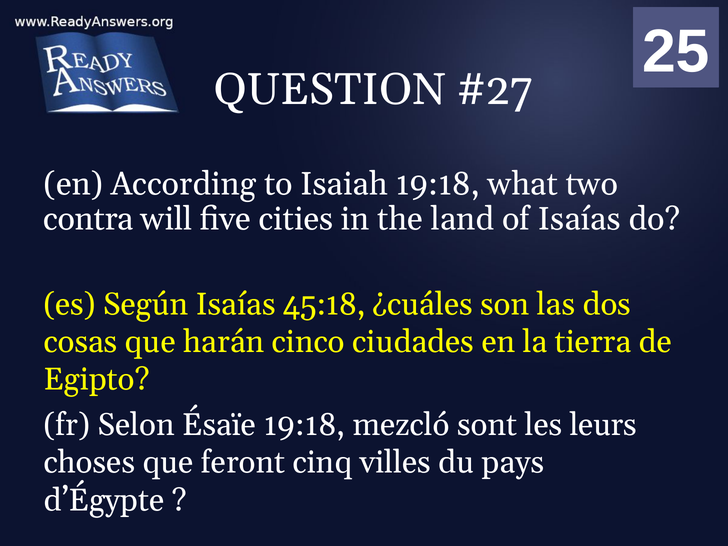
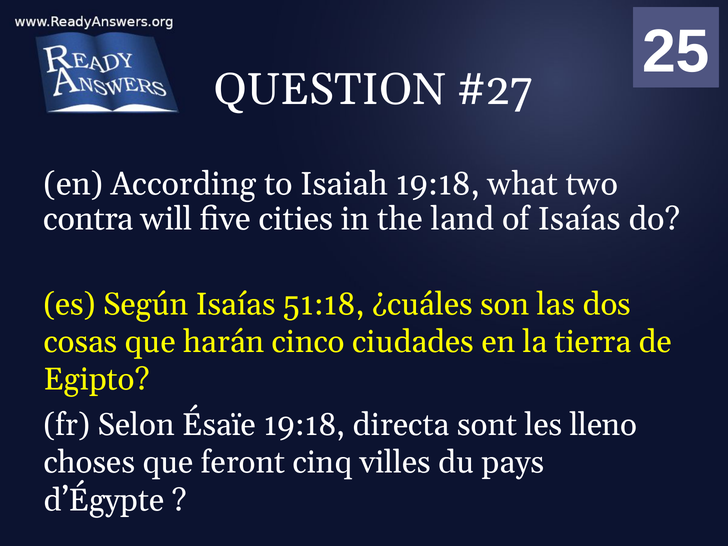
45:18: 45:18 -> 51:18
mezcló: mezcló -> directa
leurs: leurs -> lleno
